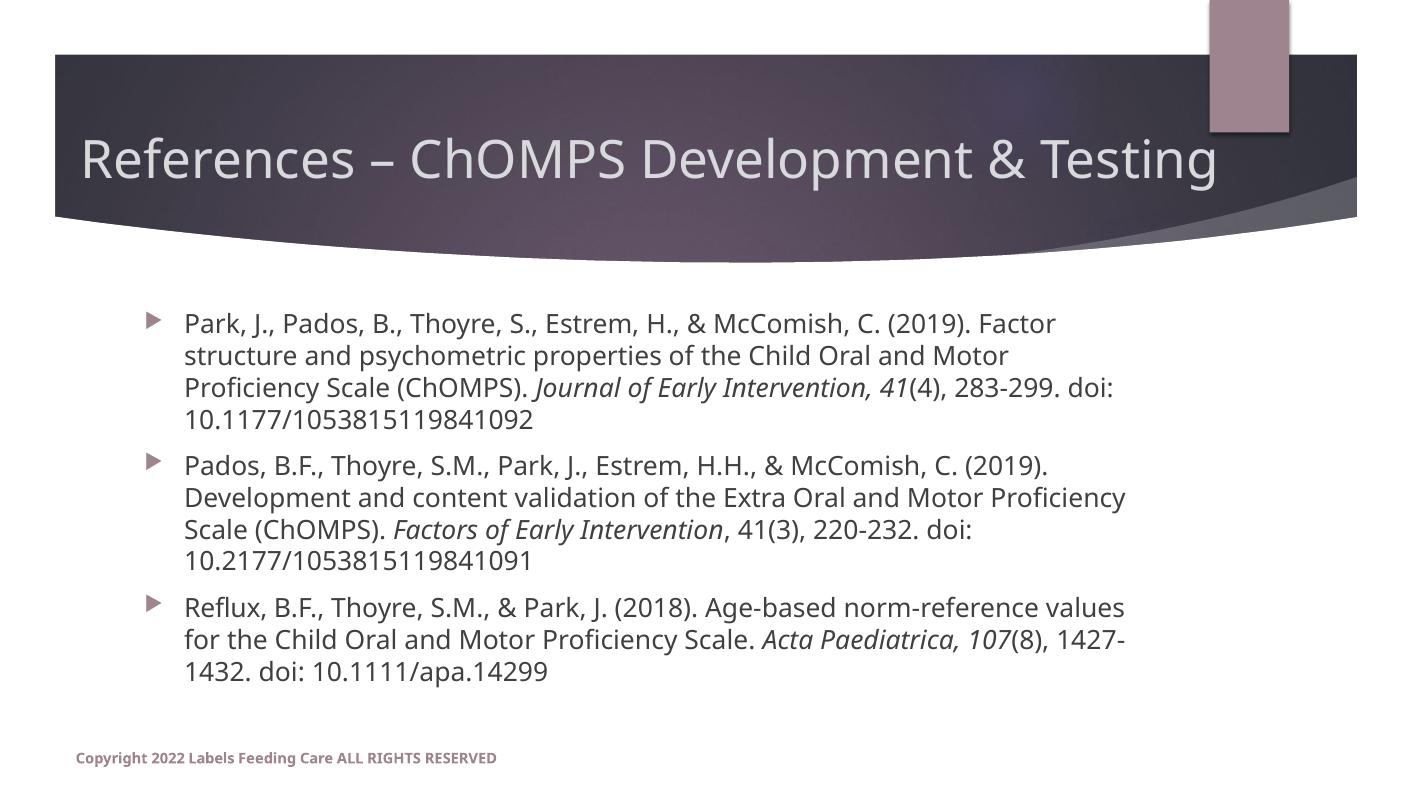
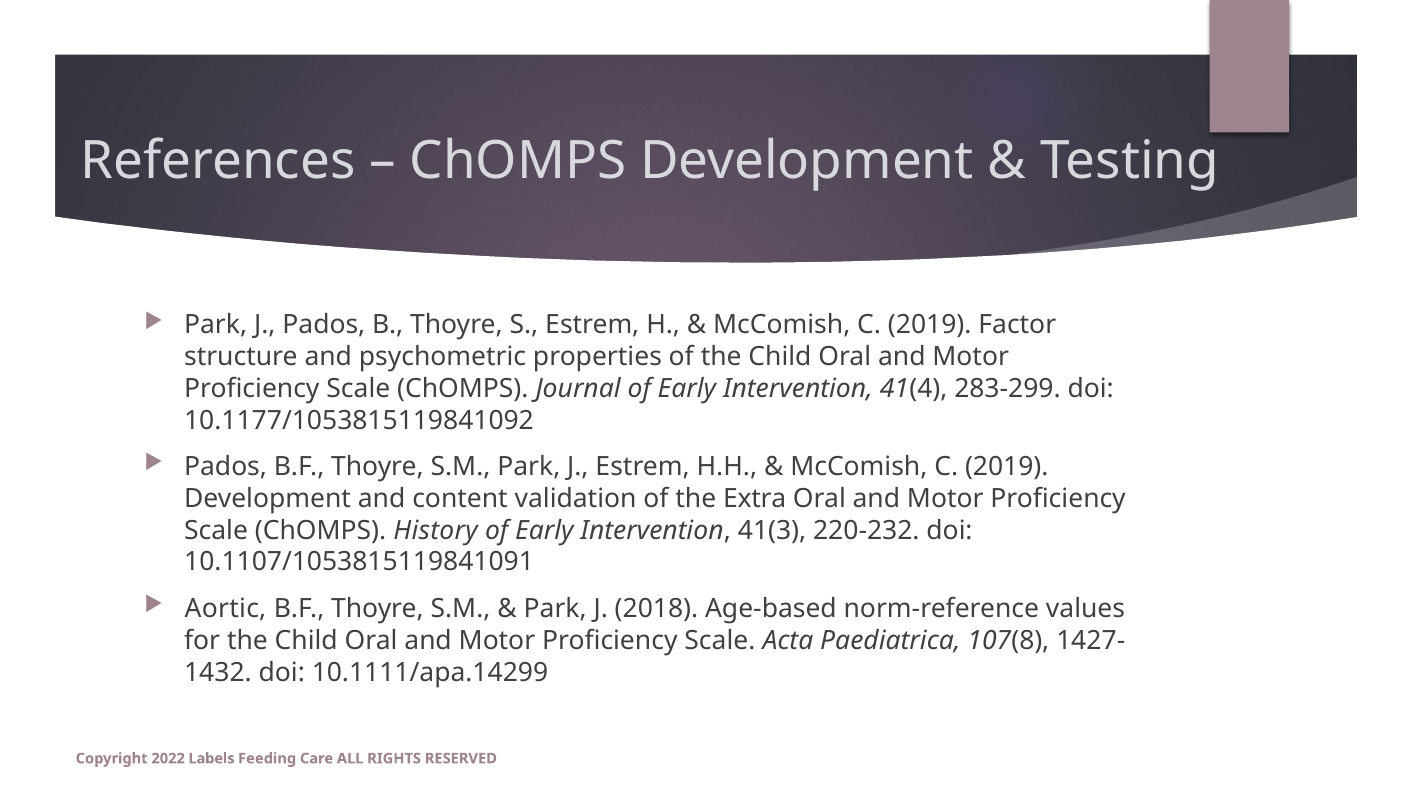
Factors: Factors -> History
10.2177/1053815119841091: 10.2177/1053815119841091 -> 10.1107/1053815119841091
Reflux: Reflux -> Aortic
